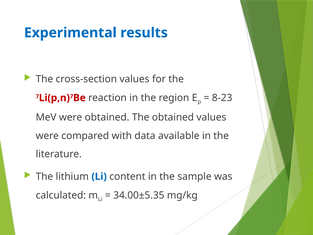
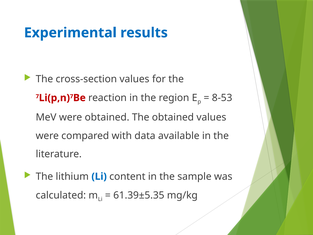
8-23: 8-23 -> 8-53
34.00±5.35: 34.00±5.35 -> 61.39±5.35
